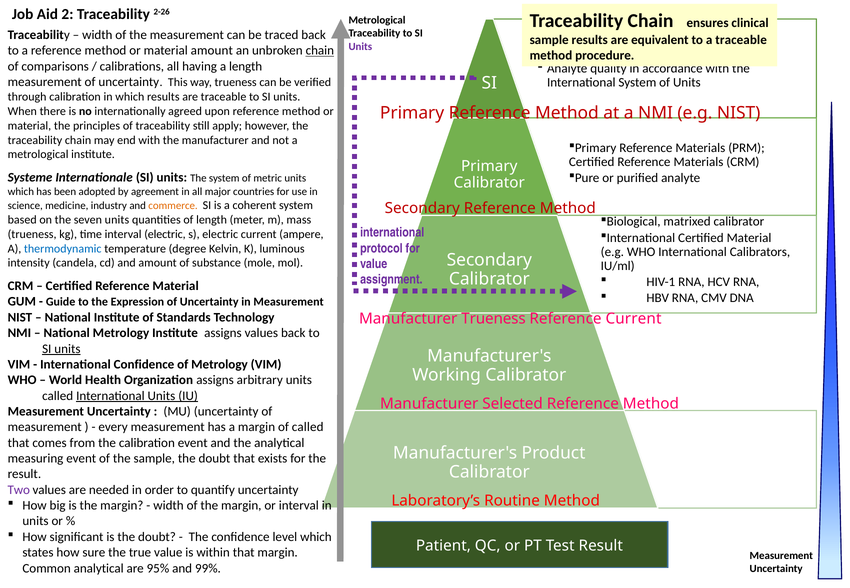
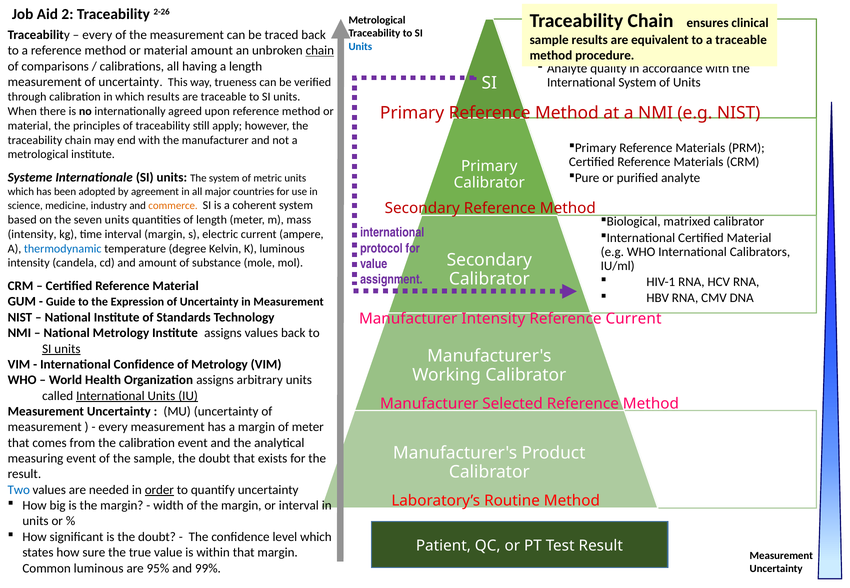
width at (97, 35): width -> every
Units at (360, 46) colour: purple -> blue
trueness at (32, 234): trueness -> intensity
interval electric: electric -> margin
Manufacturer Trueness: Trueness -> Intensity
of called: called -> meter
Two colour: purple -> blue
order underline: none -> present
Common analytical: analytical -> luminous
